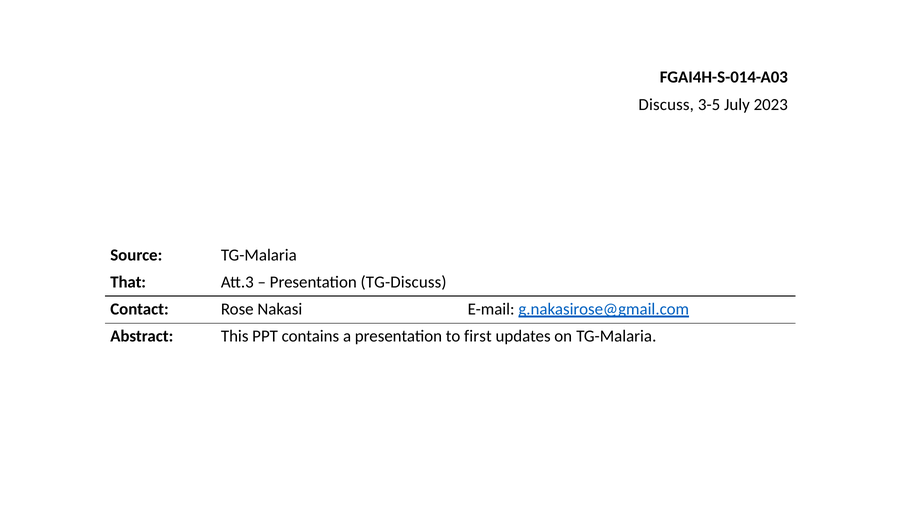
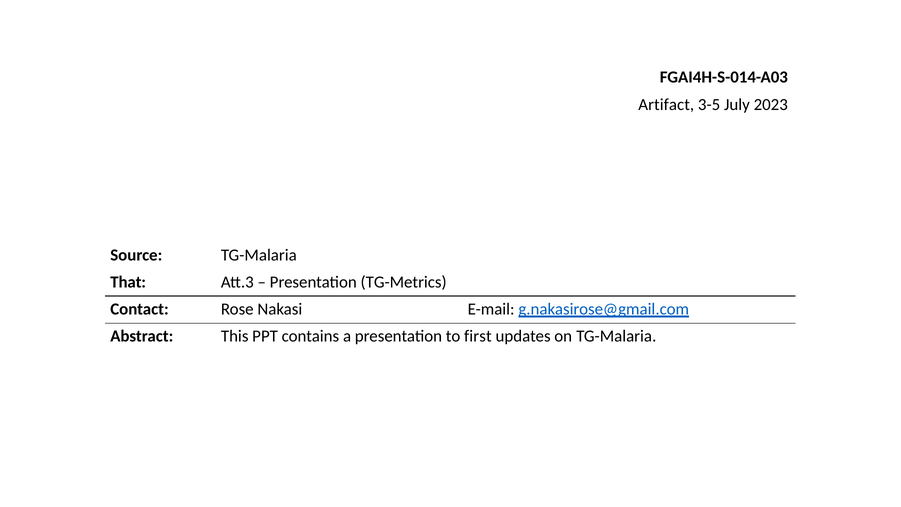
Discuss: Discuss -> Artifact
TG-Discuss: TG-Discuss -> TG-Metrics
